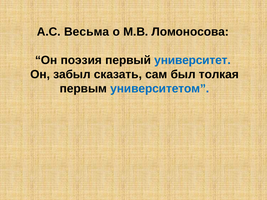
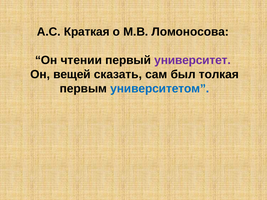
Весьма: Весьма -> Краткая
поэзия: поэзия -> чтении
университет colour: blue -> purple
забыл: забыл -> вещей
